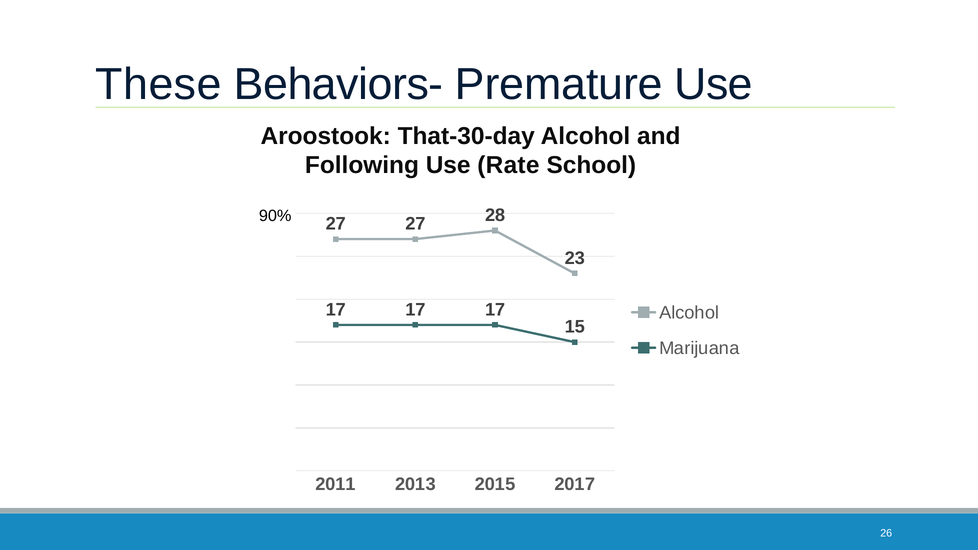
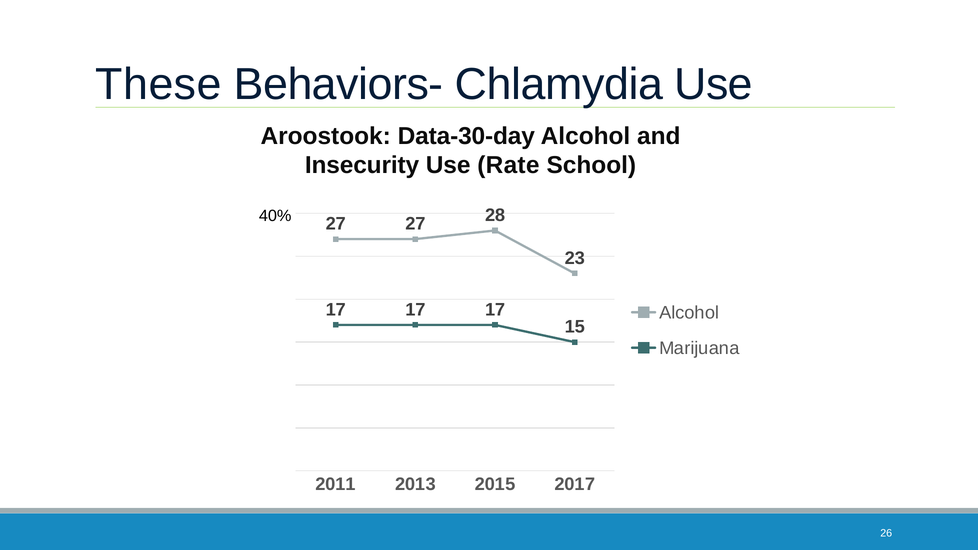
Premature: Premature -> Chlamydia
That-30-day: That-30-day -> Data-30-day
Following: Following -> Insecurity
90%: 90% -> 40%
